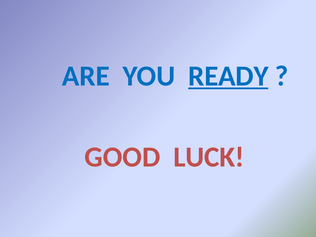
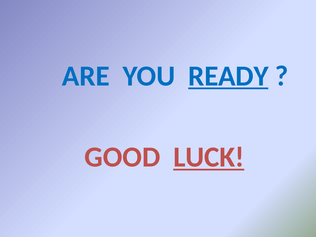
LUCK underline: none -> present
